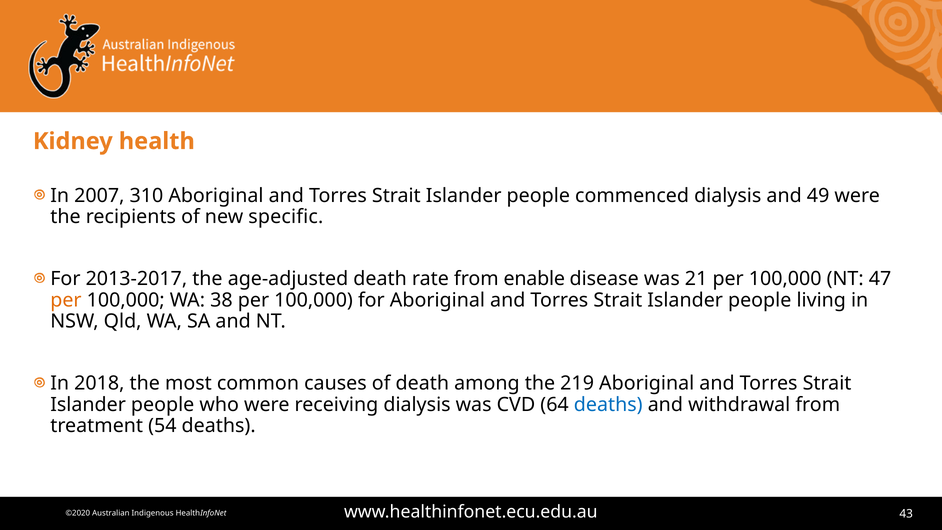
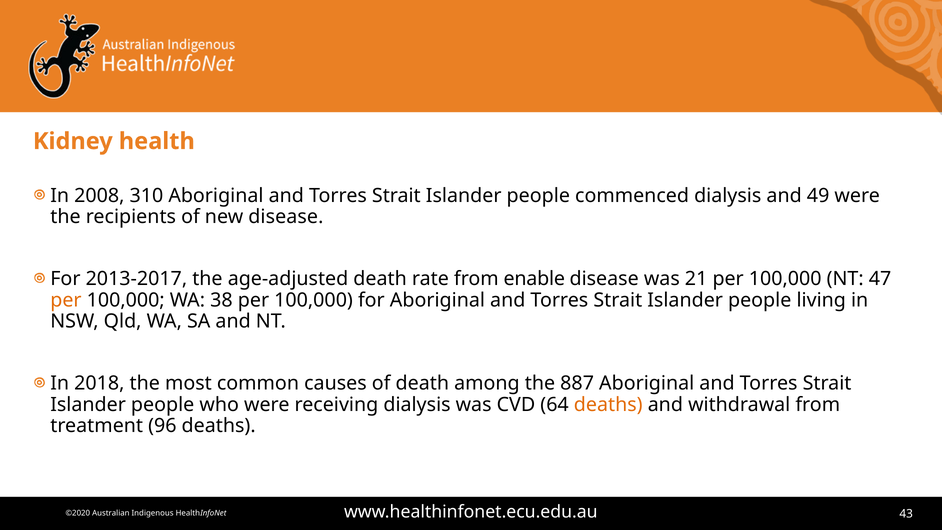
2007: 2007 -> 2008
new specific: specific -> disease
219: 219 -> 887
deaths at (608, 405) colour: blue -> orange
54: 54 -> 96
